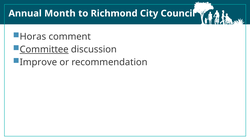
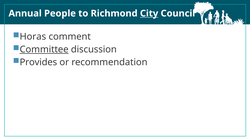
Month: Month -> People
City underline: none -> present
Improve: Improve -> Provides
